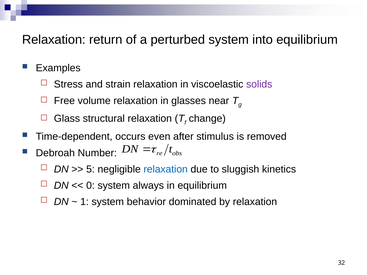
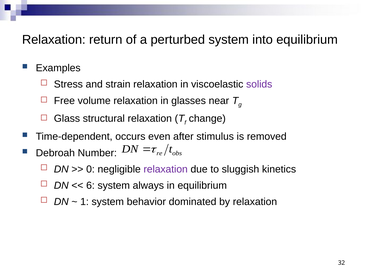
5: 5 -> 0
relaxation at (166, 169) colour: blue -> purple
0: 0 -> 6
